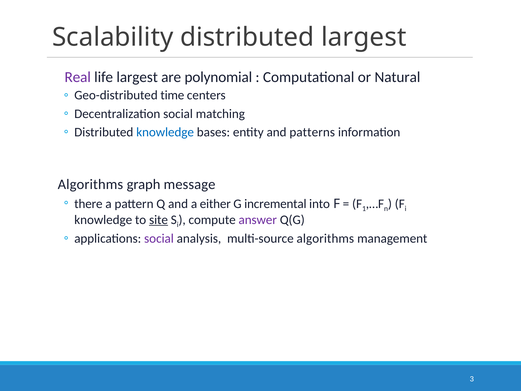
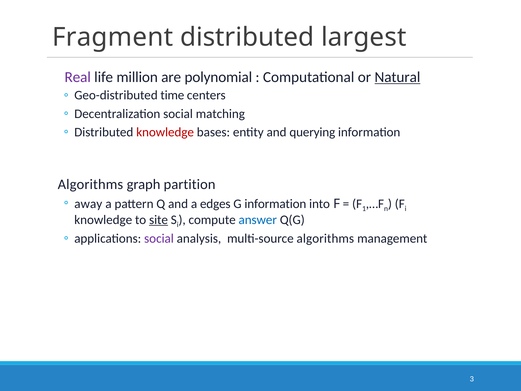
Scalability: Scalability -> Fragment
life largest: largest -> million
Natural underline: none -> present
knowledge at (165, 132) colour: blue -> red
patterns: patterns -> querying
message: message -> partition
there: there -> away
either: either -> edges
G incremental: incremental -> information
answer colour: purple -> blue
